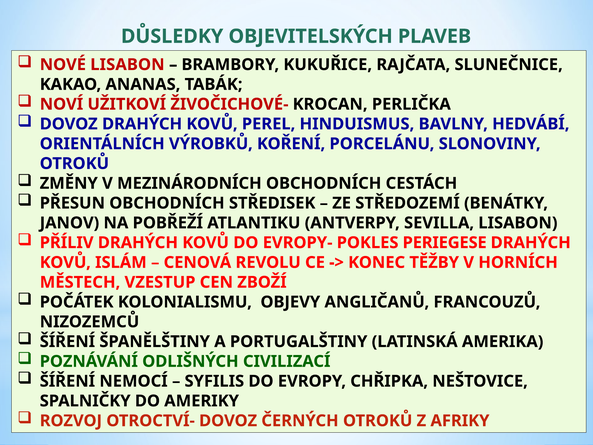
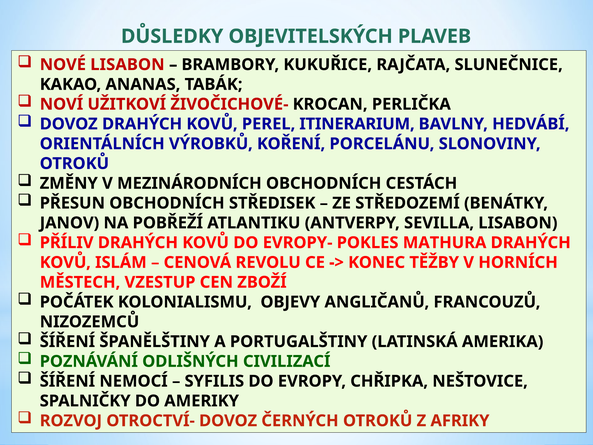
HINDUISMUS: HINDUISMUS -> ITINERARIUM
PERIEGESE: PERIEGESE -> MATHURA
